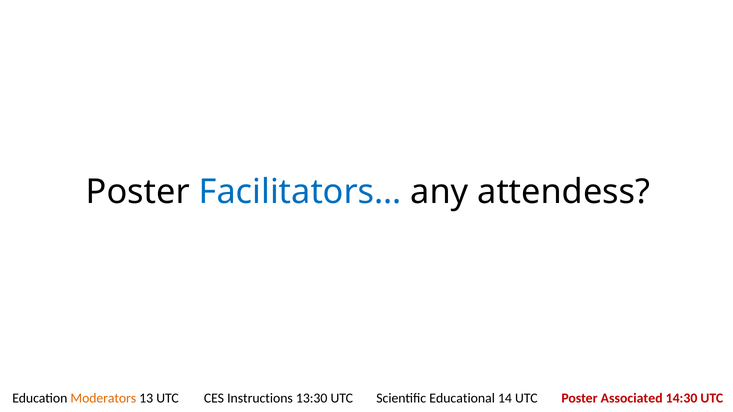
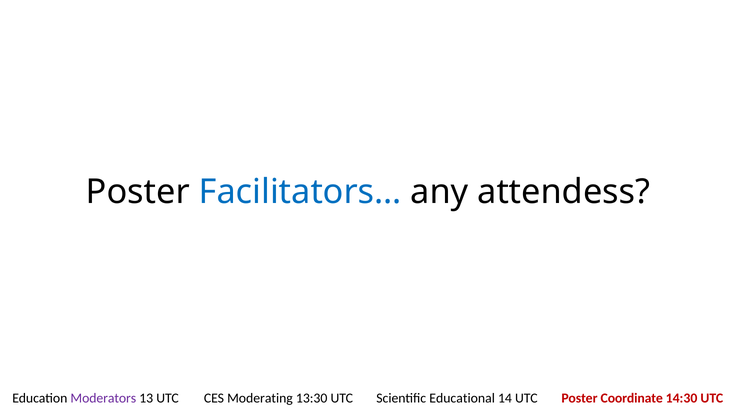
Moderators colour: orange -> purple
Instructions: Instructions -> Moderating
Associated: Associated -> Coordinate
